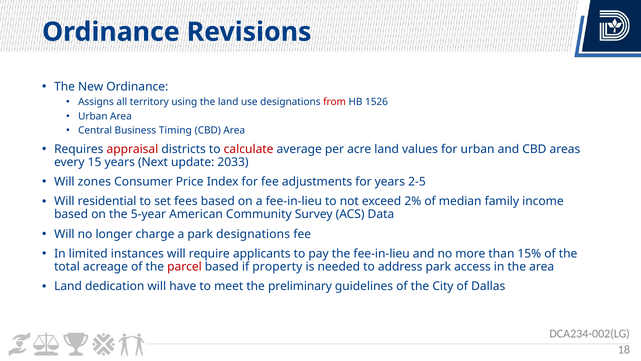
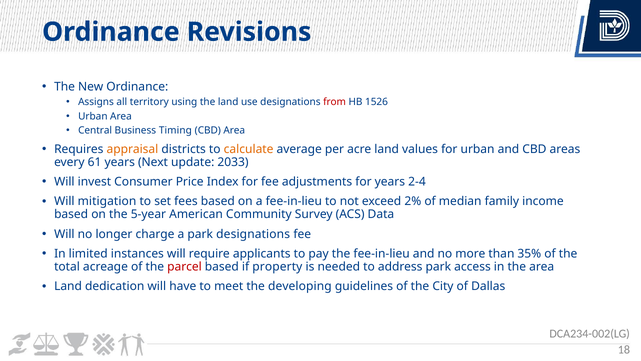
appraisal colour: red -> orange
calculate colour: red -> orange
15: 15 -> 61
zones: zones -> invest
2-5: 2-5 -> 2-4
residential: residential -> mitigation
15%: 15% -> 35%
preliminary: preliminary -> developing
